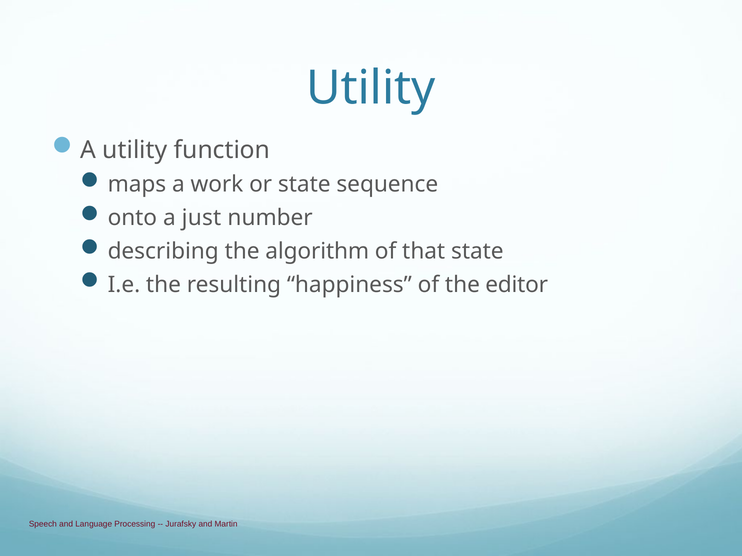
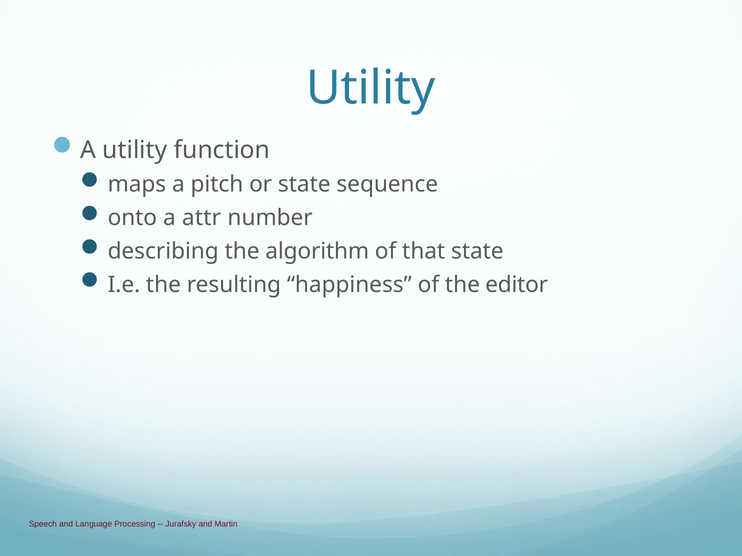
work: work -> pitch
just: just -> attr
